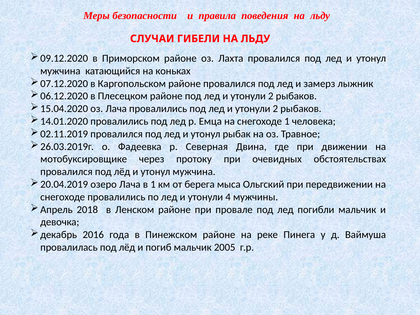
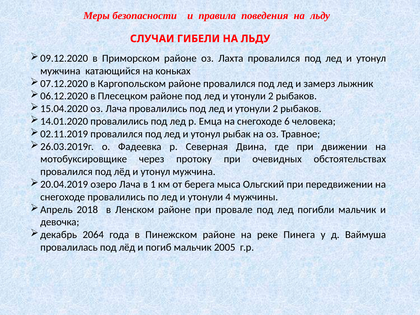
снегоходе 1: 1 -> 6
2016: 2016 -> 2064
